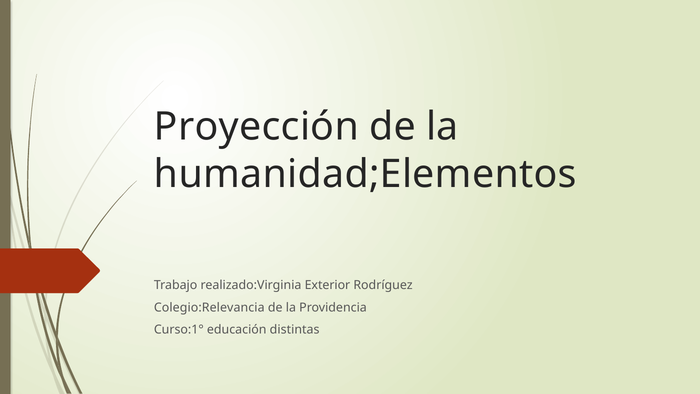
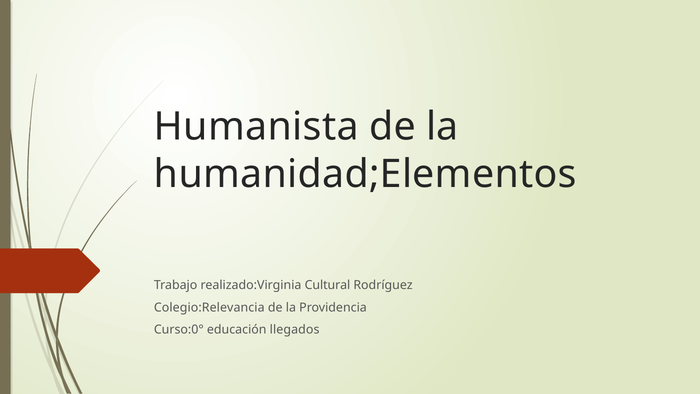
Proyección: Proyección -> Humanista
Exterior: Exterior -> Cultural
Curso:1°: Curso:1° -> Curso:0°
distintas: distintas -> llegados
